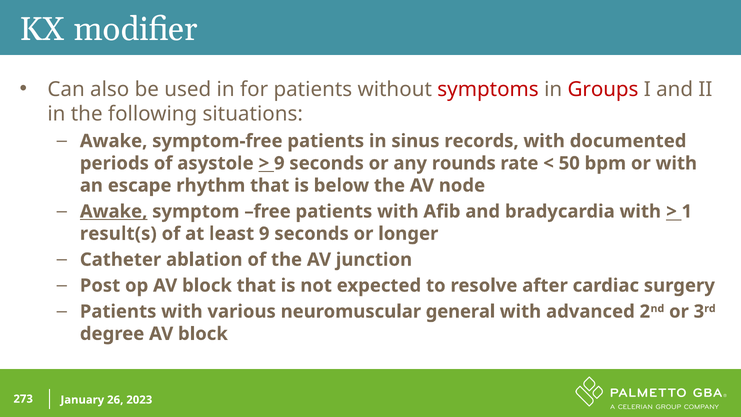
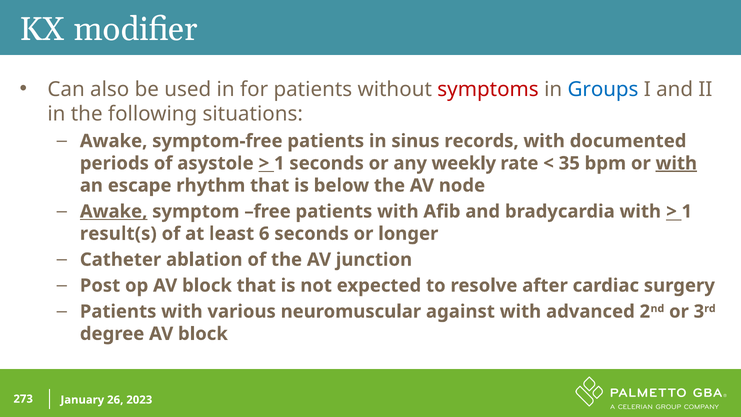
Groups colour: red -> blue
9 at (279, 163): 9 -> 1
rounds: rounds -> weekly
50: 50 -> 35
with at (676, 163) underline: none -> present
least 9: 9 -> 6
general: general -> against
